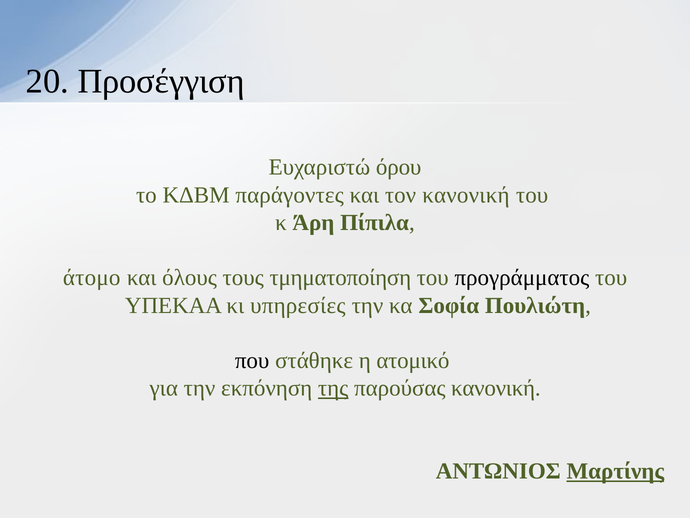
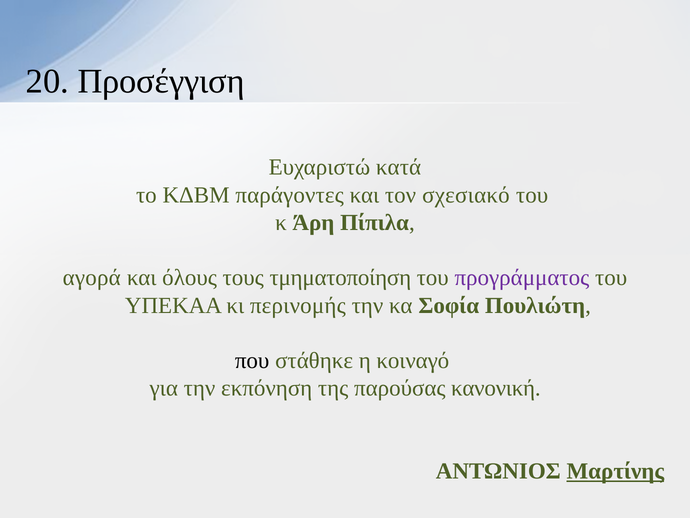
όρου: όρου -> κατά
τον κανονική: κανονική -> σχεσιακό
άτομο: άτομο -> αγορά
προγράμματος colour: black -> purple
υπηρεσίες: υπηρεσίες -> περινομής
ατομικό: ατομικό -> κοιναγό
της underline: present -> none
